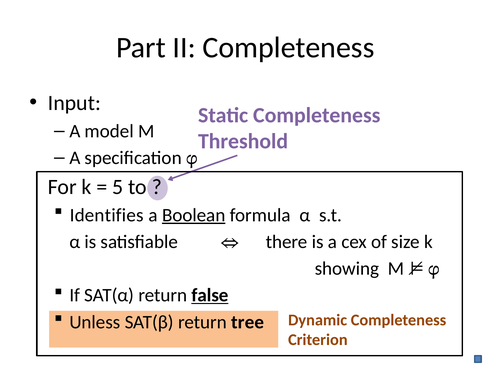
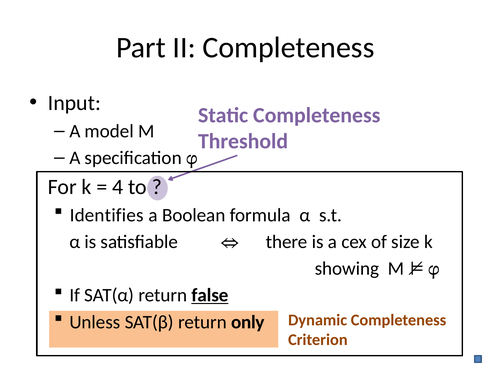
5: 5 -> 4
Boolean underline: present -> none
tree: tree -> only
